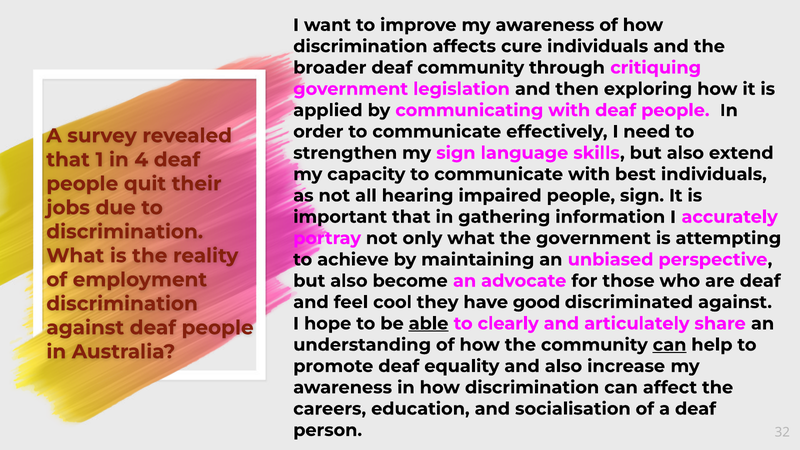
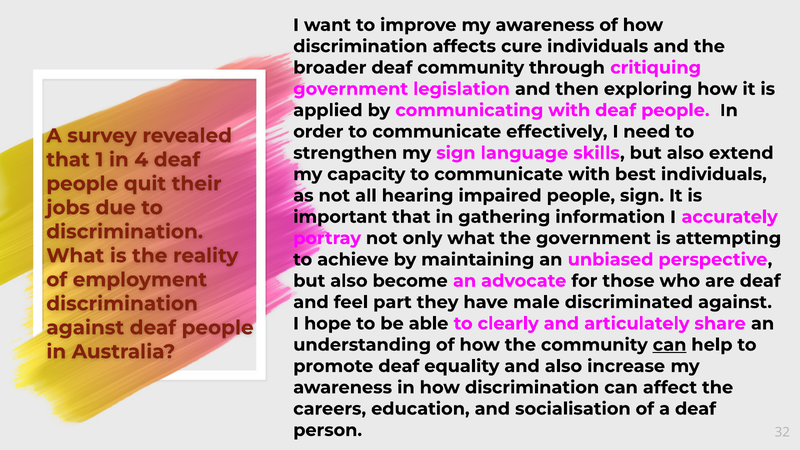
cool: cool -> part
good: good -> male
able underline: present -> none
